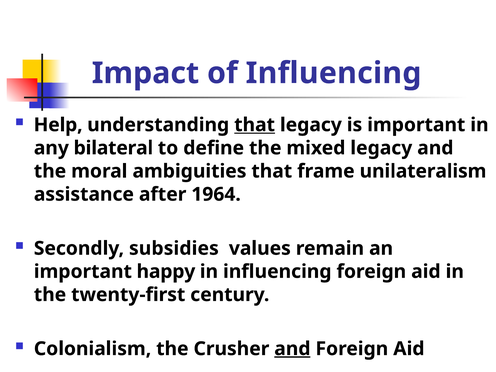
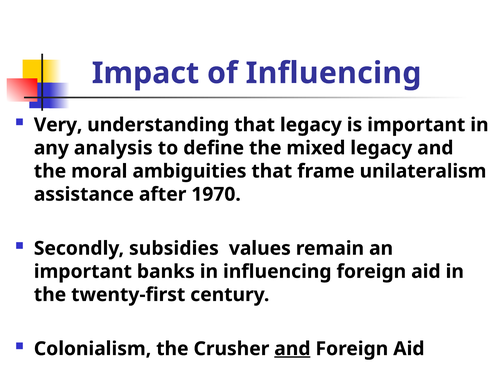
Help: Help -> Very
that at (255, 125) underline: present -> none
bilateral: bilateral -> analysis
1964: 1964 -> 1970
happy: happy -> banks
